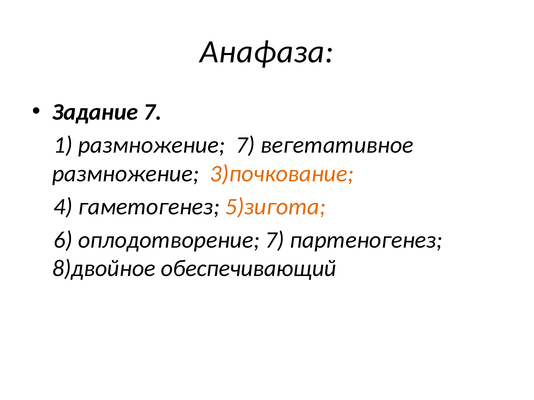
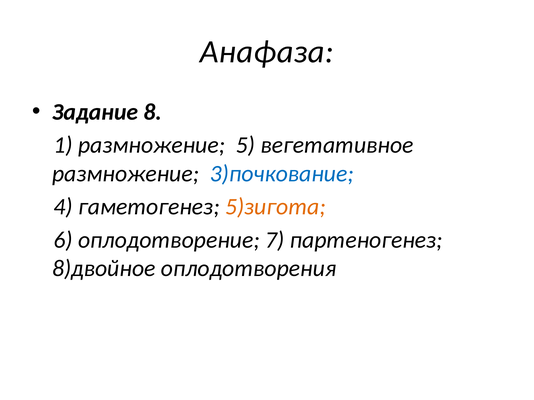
Задание 7: 7 -> 8
размножение 7: 7 -> 5
3)почкование colour: orange -> blue
обеспечивающий: обеспечивающий -> оплодотворения
